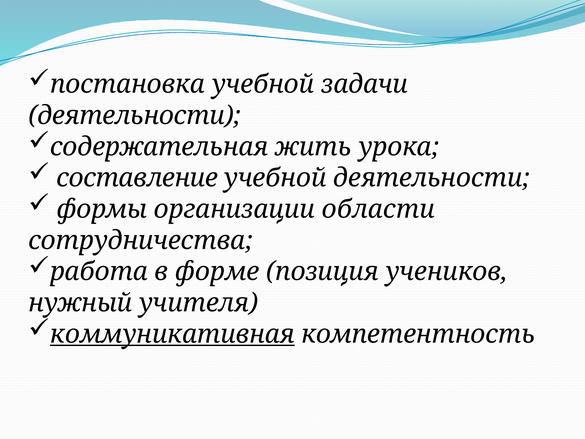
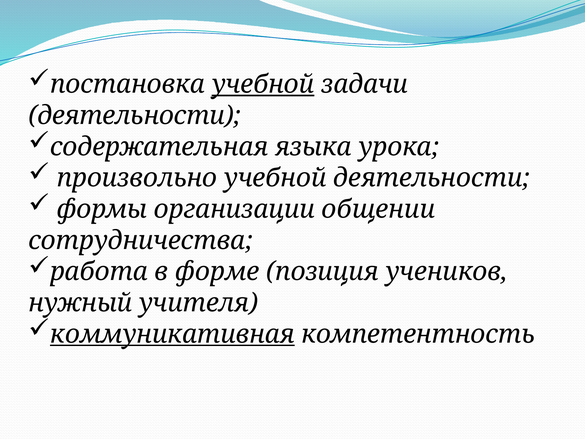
учебной at (263, 84) underline: none -> present
жить: жить -> языка
составление: составление -> произвольно
области: области -> общении
